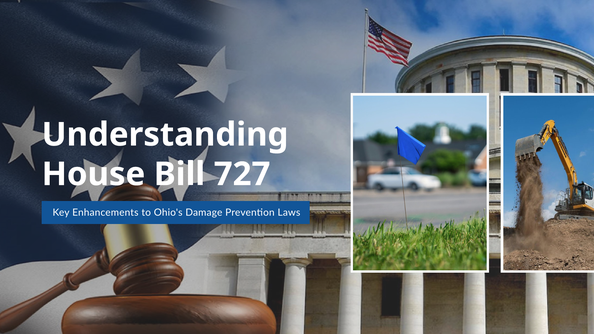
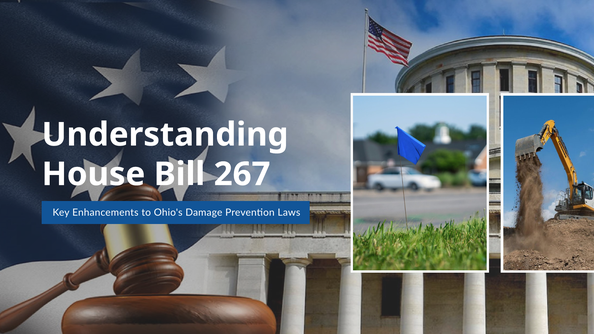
727: 727 -> 267
